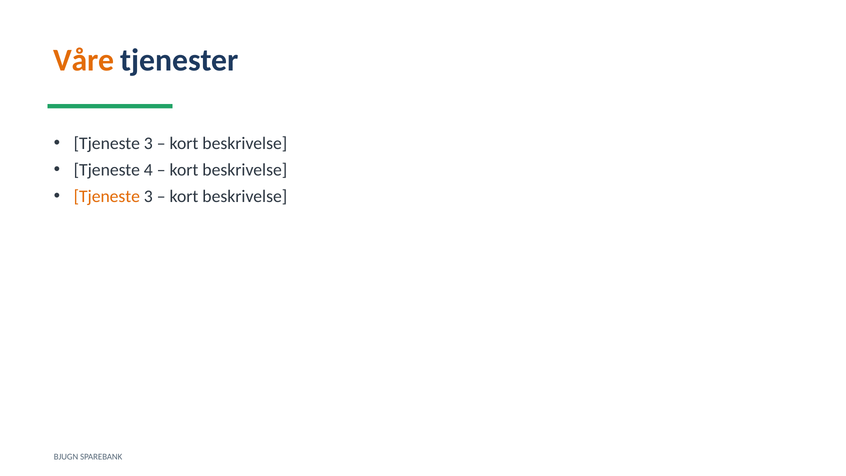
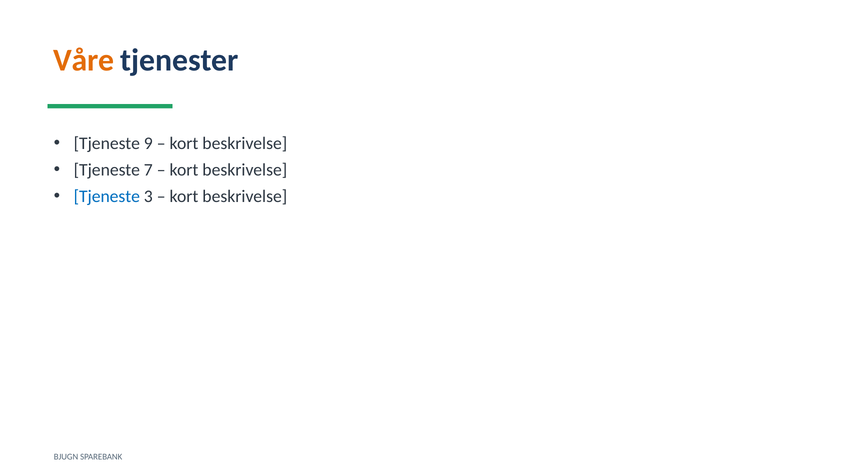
3 at (148, 143): 3 -> 9
4: 4 -> 7
Tjeneste at (107, 196) colour: orange -> blue
